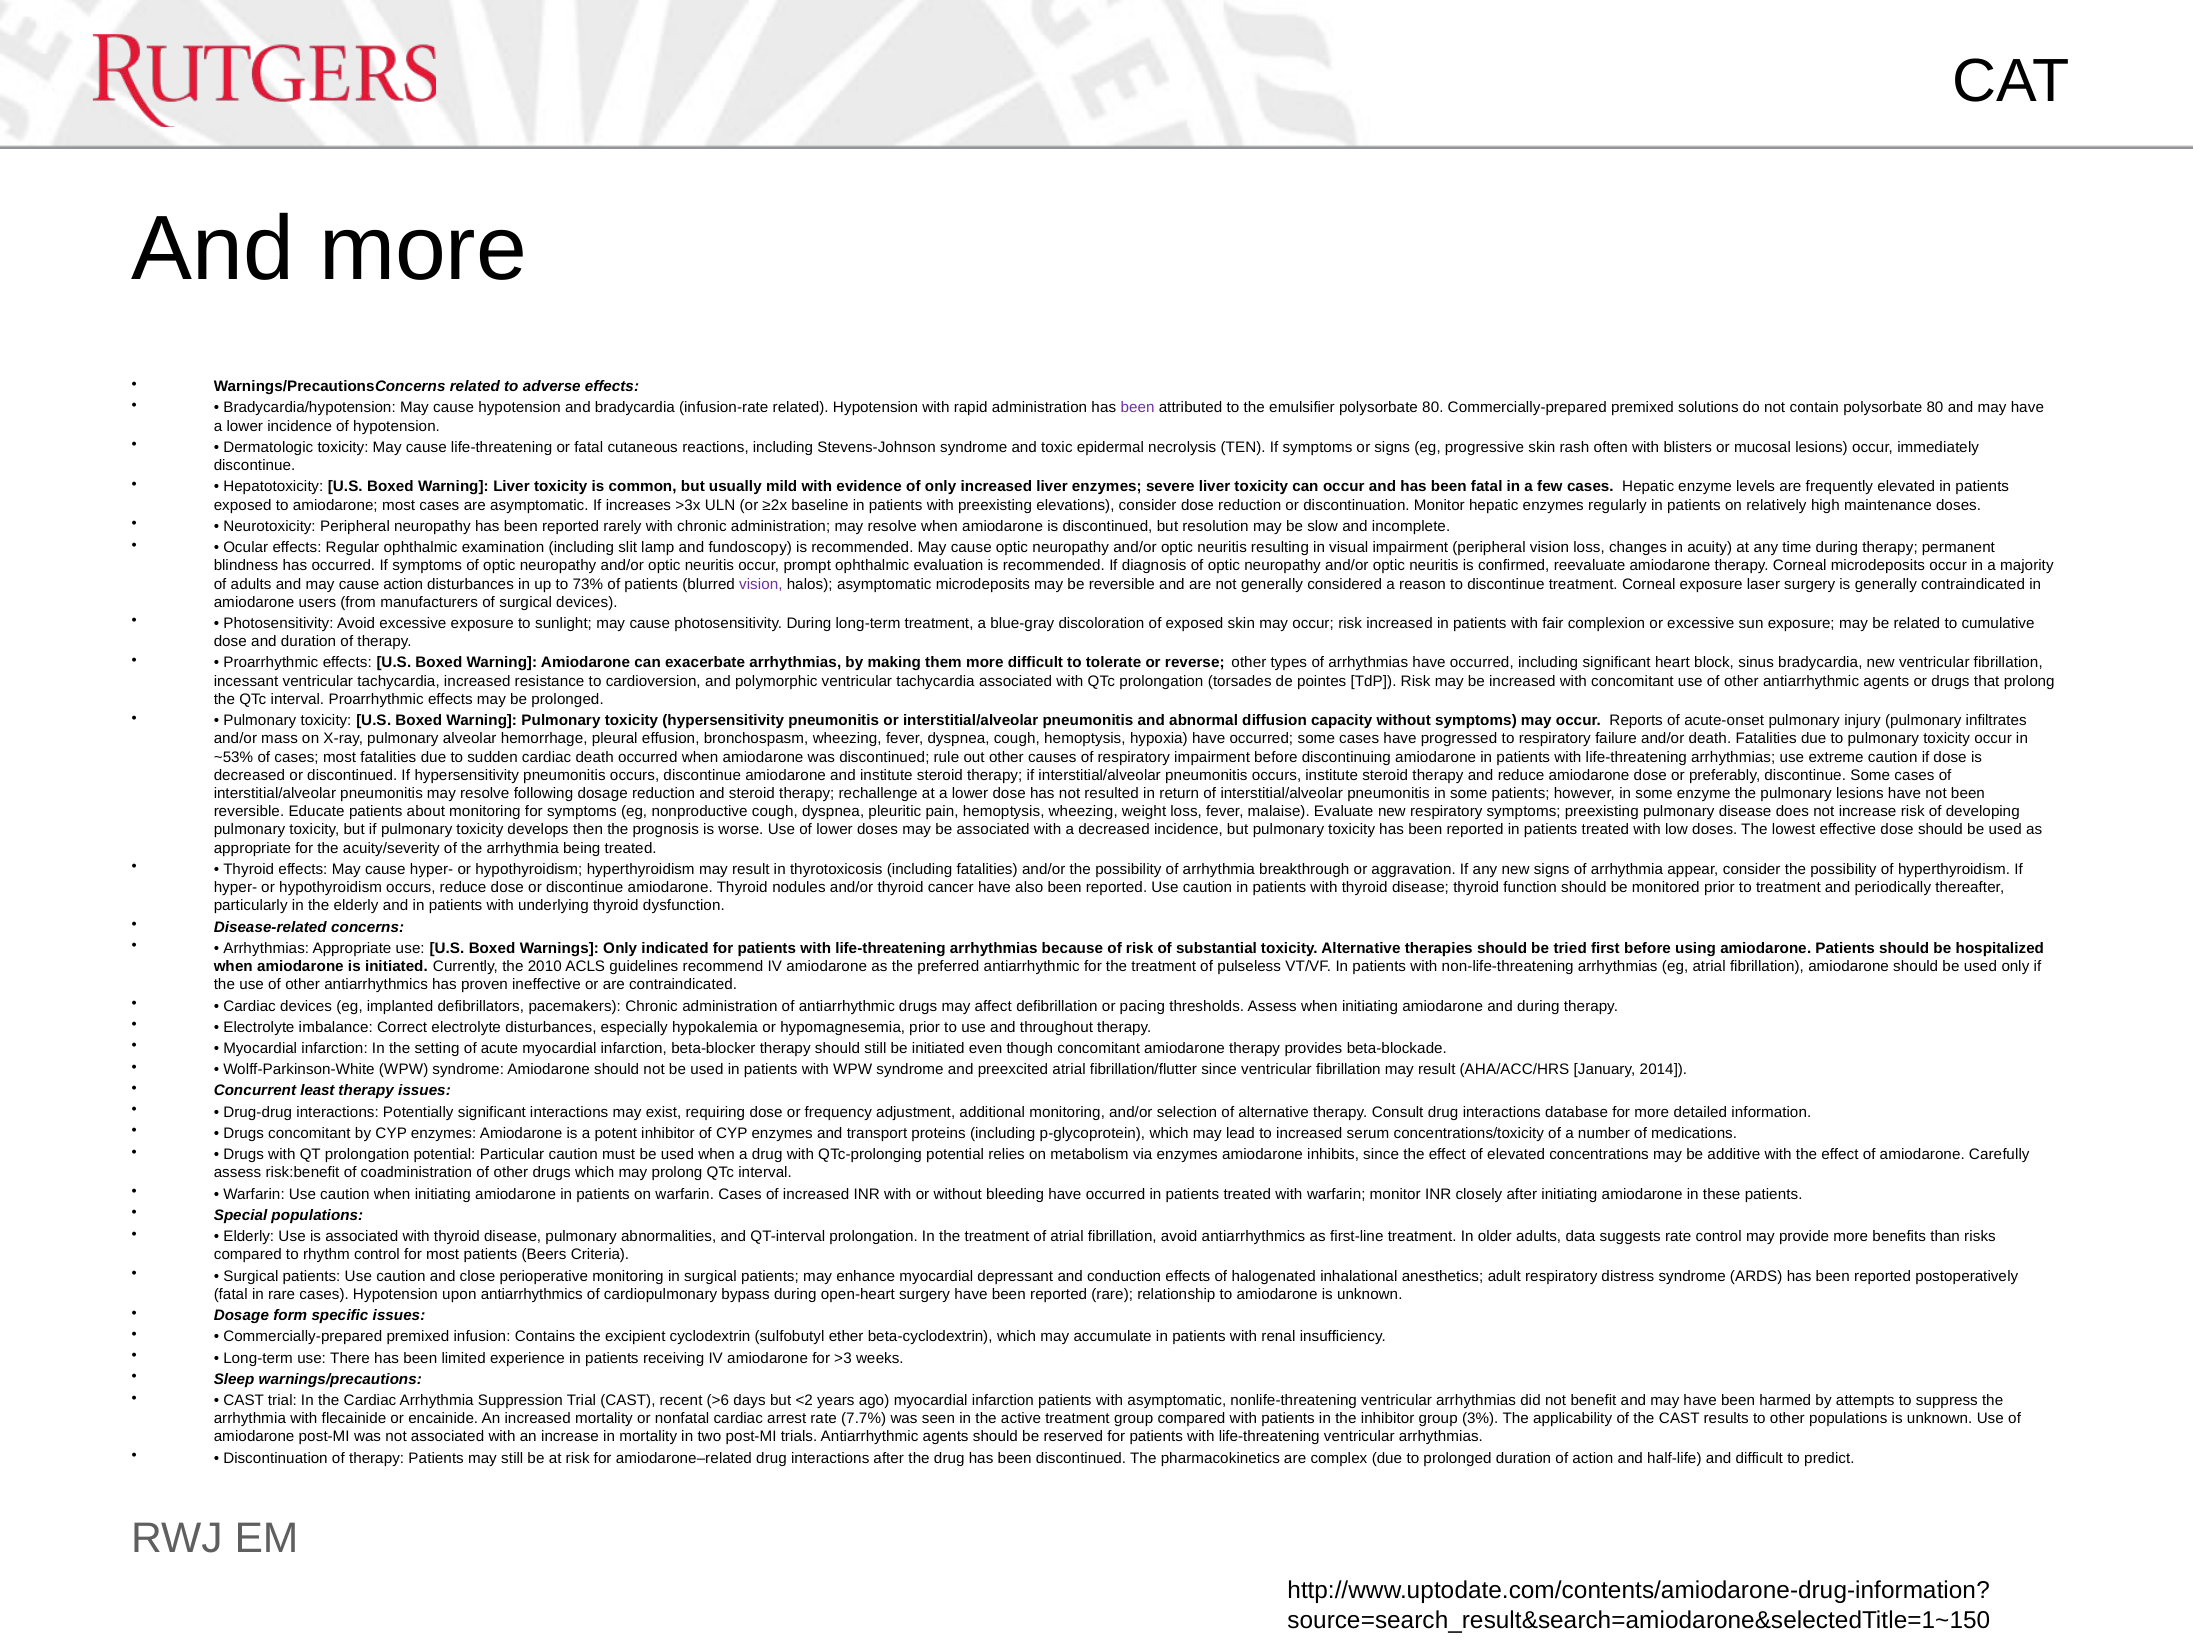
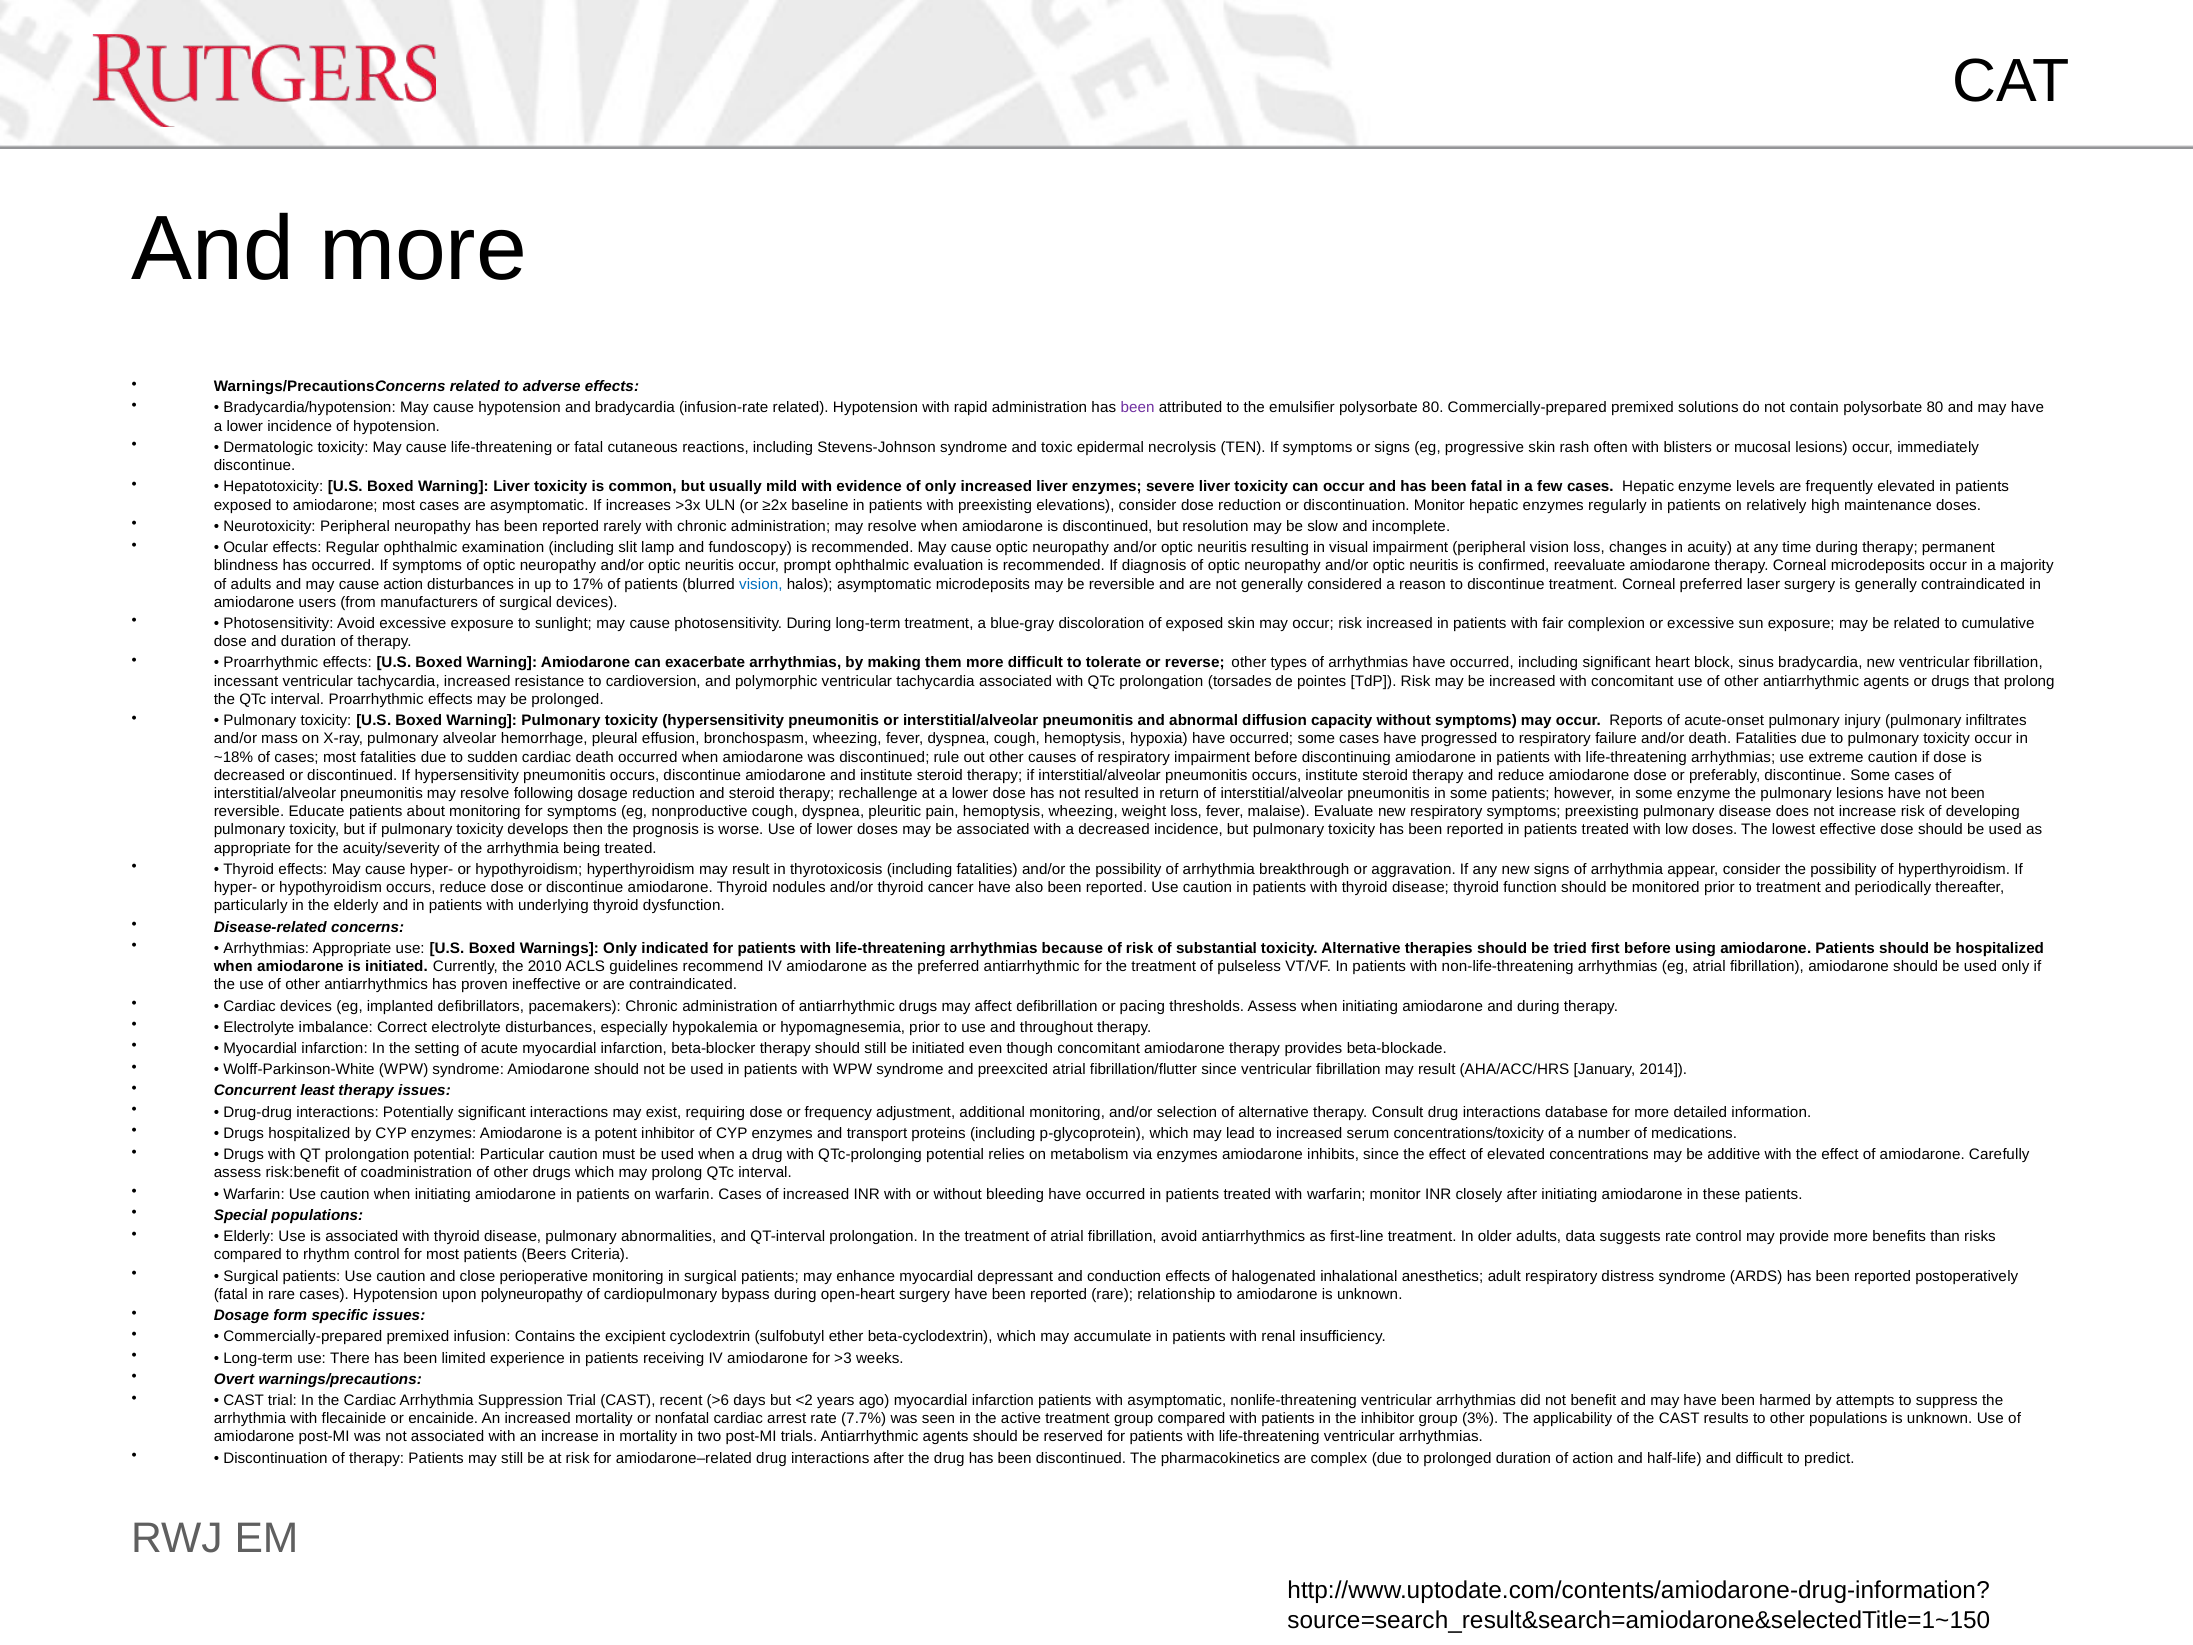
73%: 73% -> 17%
vision at (761, 584) colour: purple -> blue
Corneal exposure: exposure -> preferred
~53%: ~53% -> ~18%
Drugs concomitant: concomitant -> hospitalized
upon antiarrhythmics: antiarrhythmics -> polyneuropathy
Sleep: Sleep -> Overt
